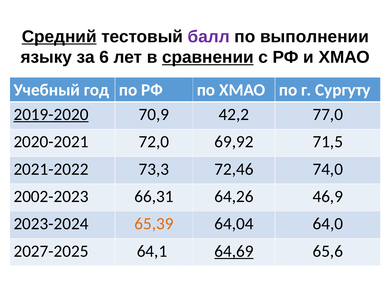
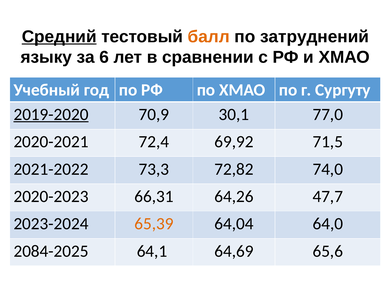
балл colour: purple -> orange
выполнении: выполнении -> затруднений
сравнении underline: present -> none
42,2: 42,2 -> 30,1
72,0: 72,0 -> 72,4
72,46: 72,46 -> 72,82
2002-2023: 2002-2023 -> 2020-2023
46,9: 46,9 -> 47,7
2027-2025: 2027-2025 -> 2084-2025
64,69 underline: present -> none
